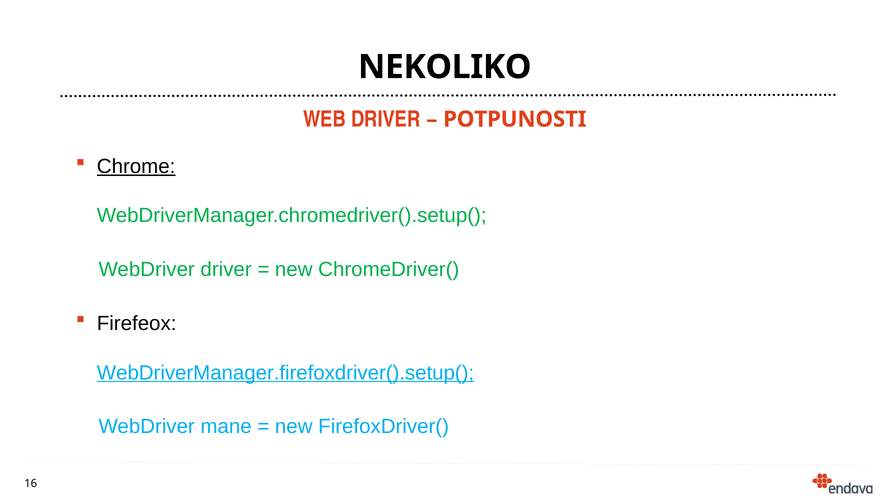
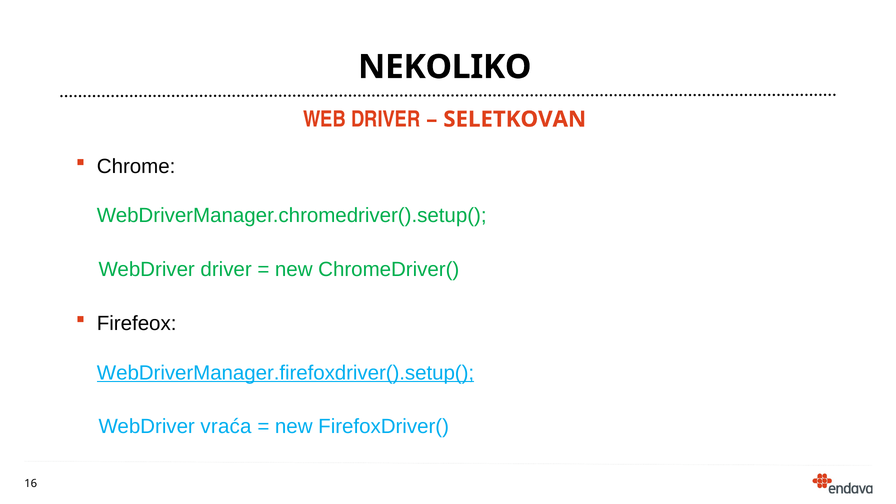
POTPUNOSTI: POTPUNOSTI -> SELETKOVAN
Chrome underline: present -> none
mane: mane -> vraća
